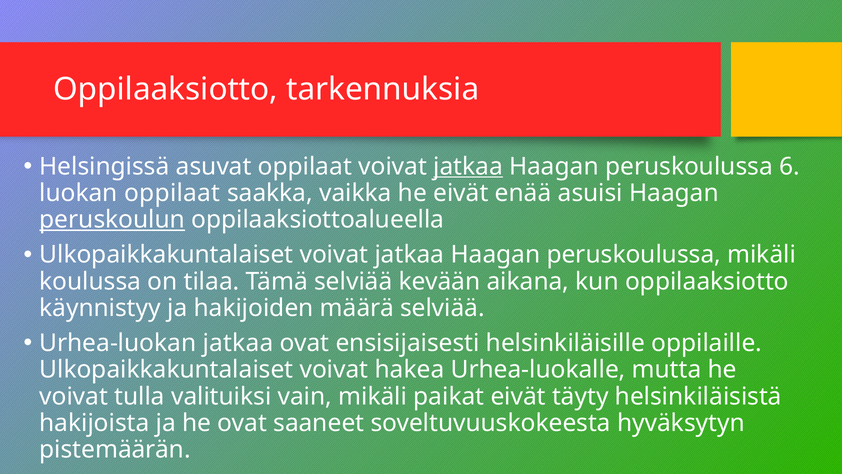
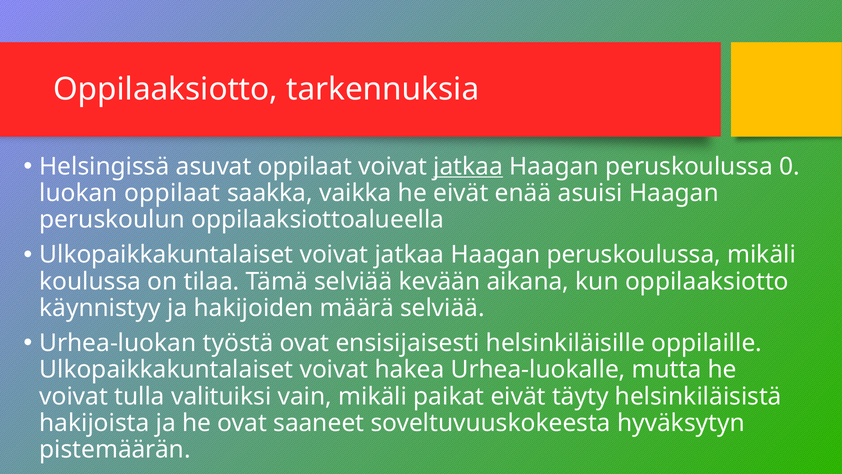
6: 6 -> 0
peruskoulun underline: present -> none
Urhea-luokan jatkaa: jatkaa -> työstä
